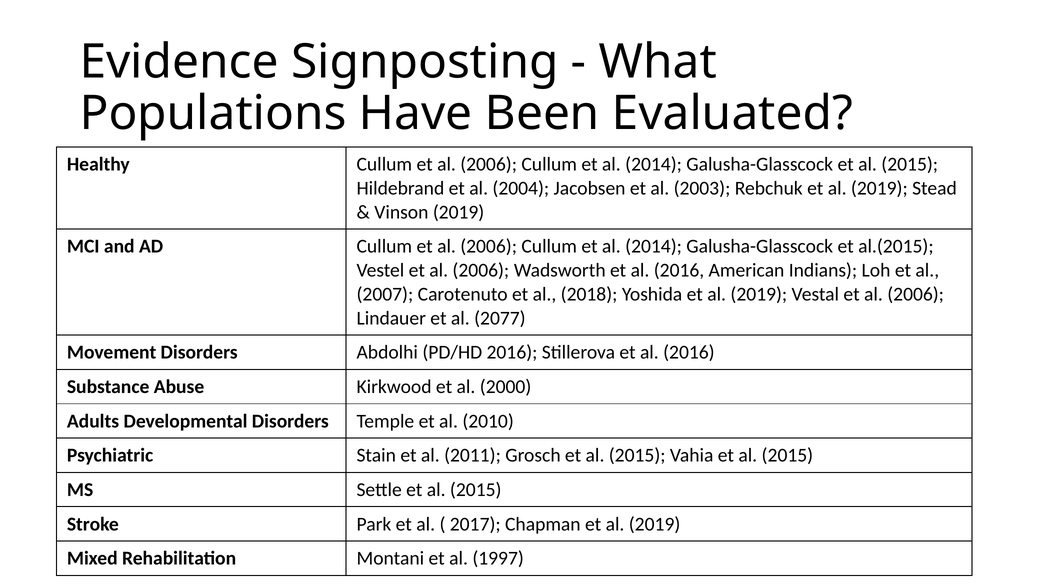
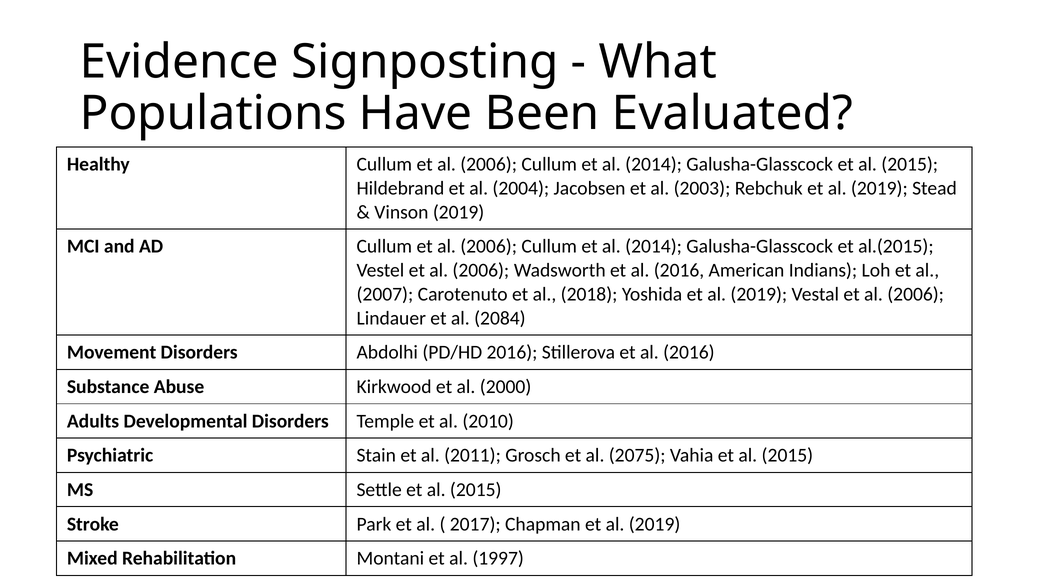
2077: 2077 -> 2084
Grosch et al 2015: 2015 -> 2075
